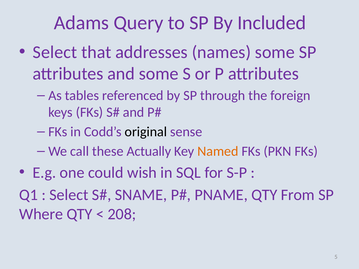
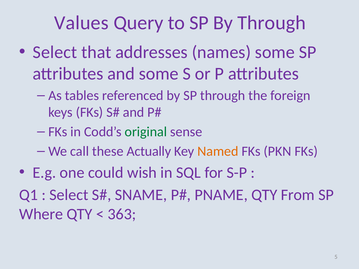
Adams: Adams -> Values
By Included: Included -> Through
original colour: black -> green
208: 208 -> 363
